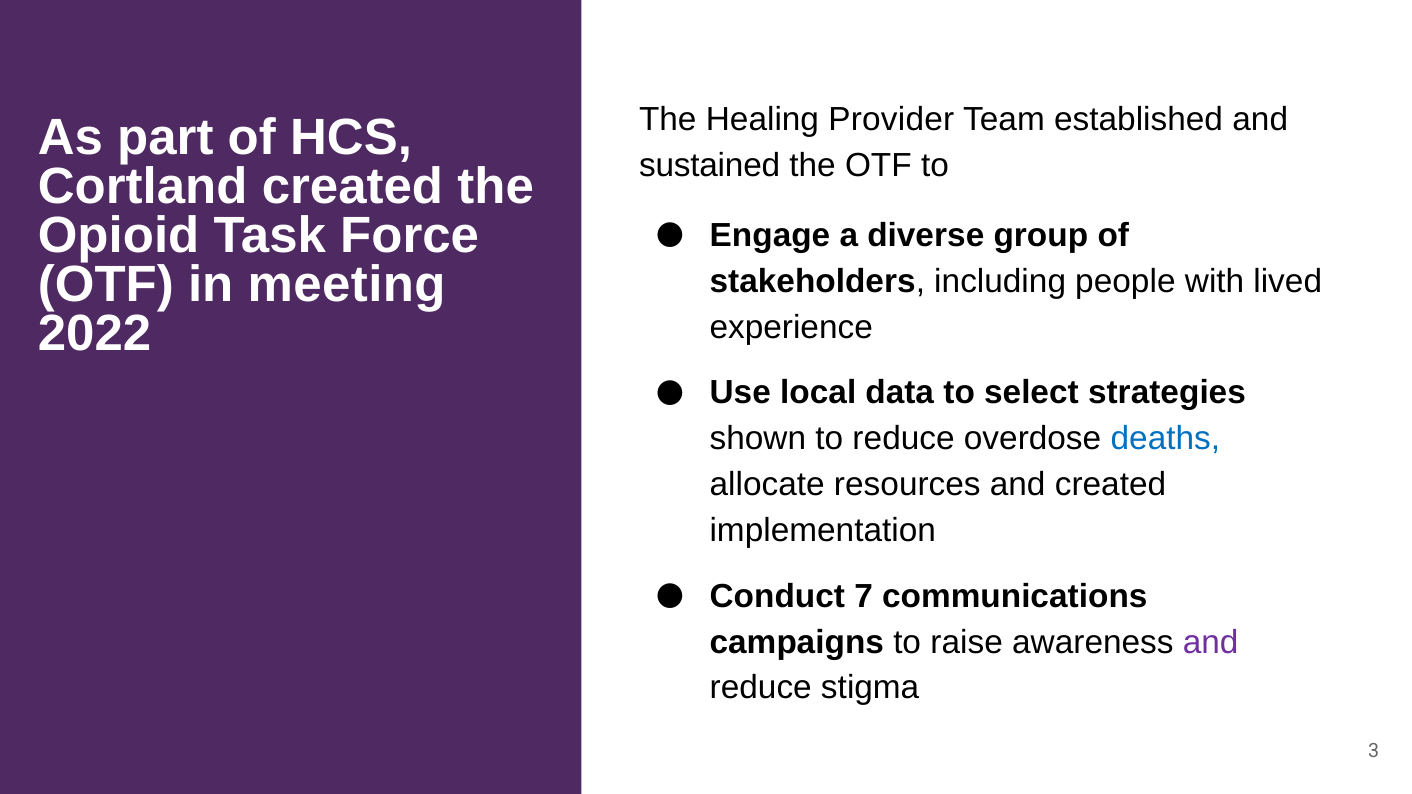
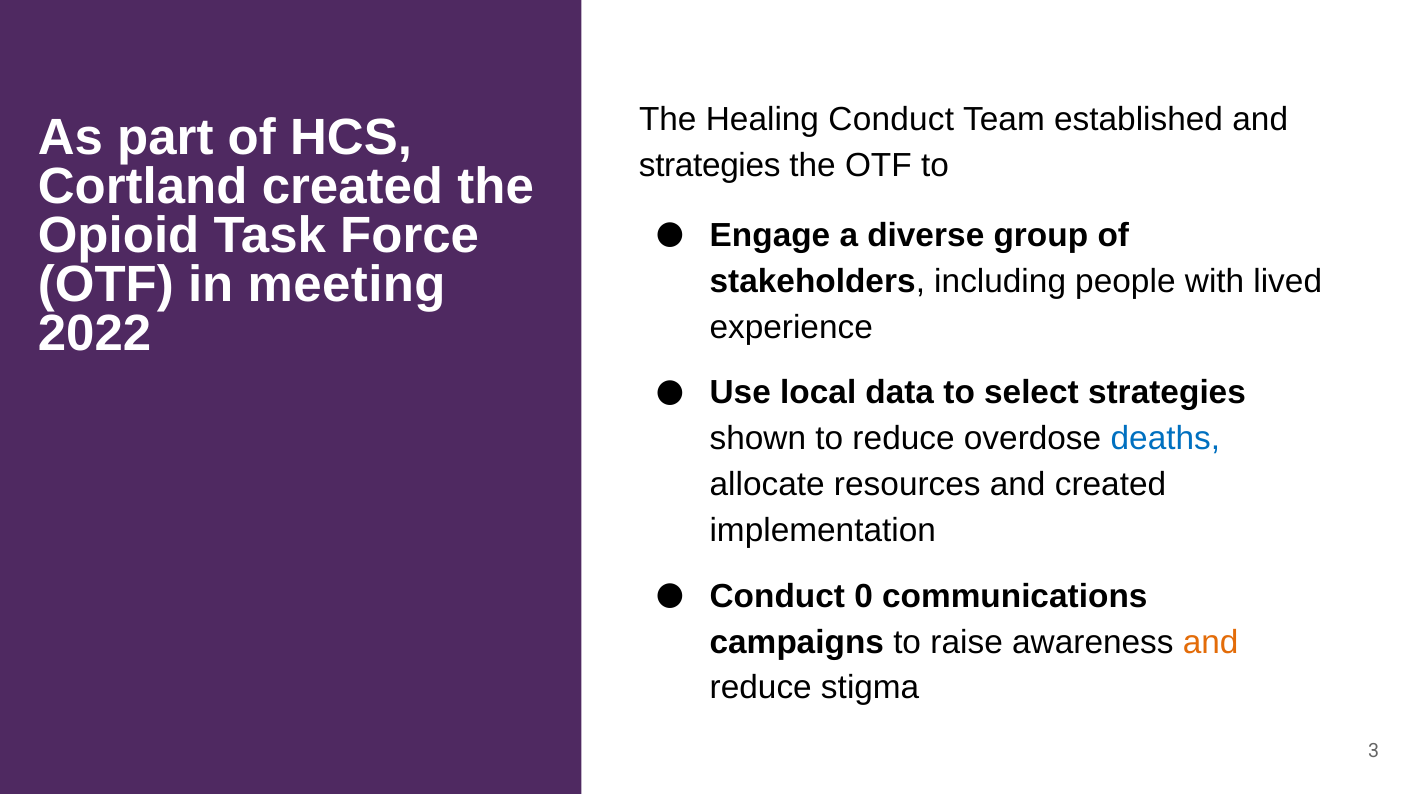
Healing Provider: Provider -> Conduct
sustained at (710, 166): sustained -> strategies
7: 7 -> 0
and at (1211, 642) colour: purple -> orange
